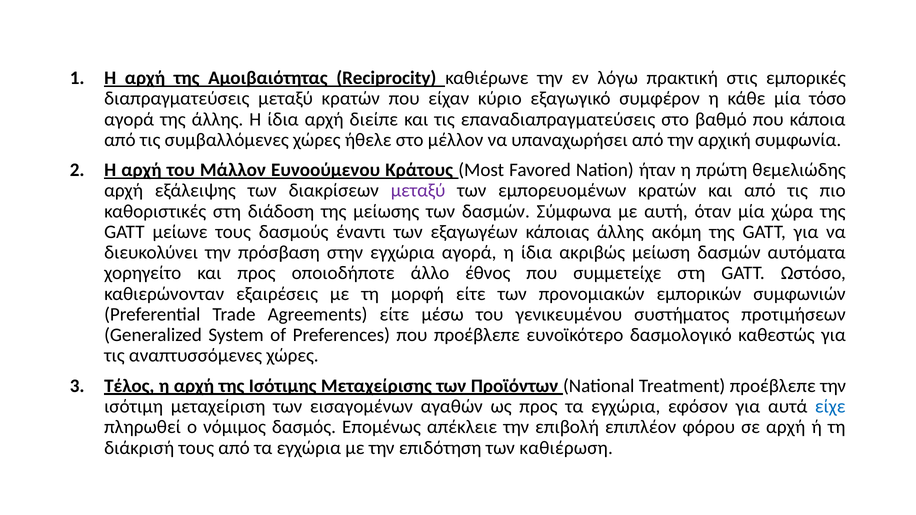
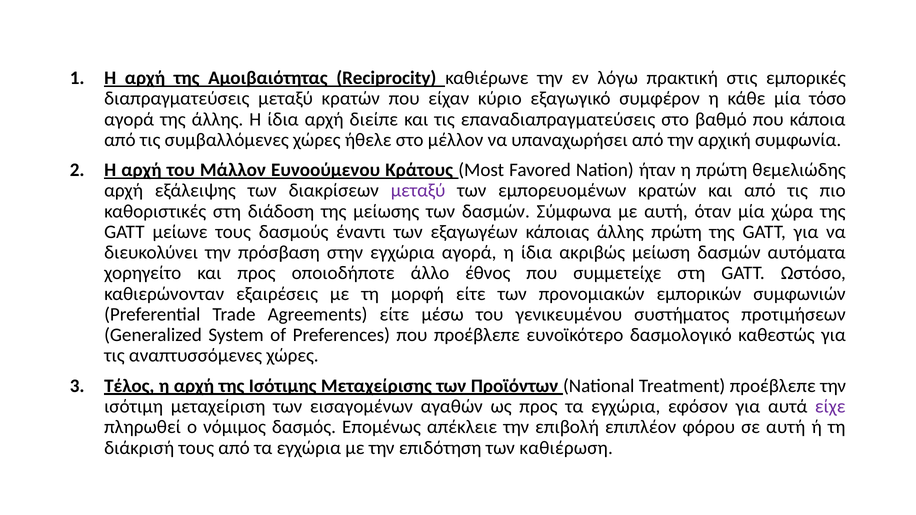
άλλης ακόμη: ακόμη -> πρώτη
είχε colour: blue -> purple
σε αρχή: αρχή -> αυτή
